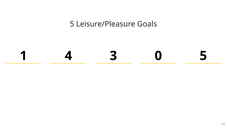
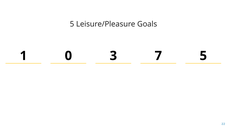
4: 4 -> 0
0: 0 -> 7
